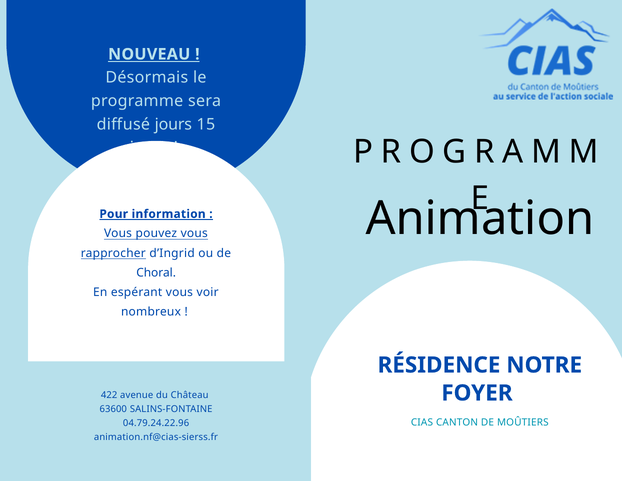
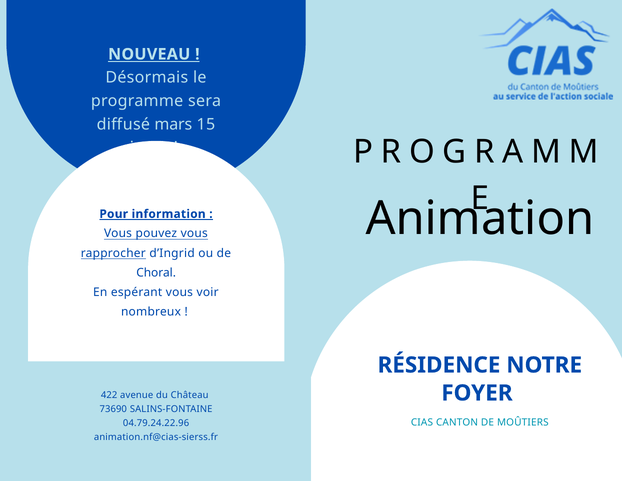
diffusé jours: jours -> mars
63600: 63600 -> 73690
